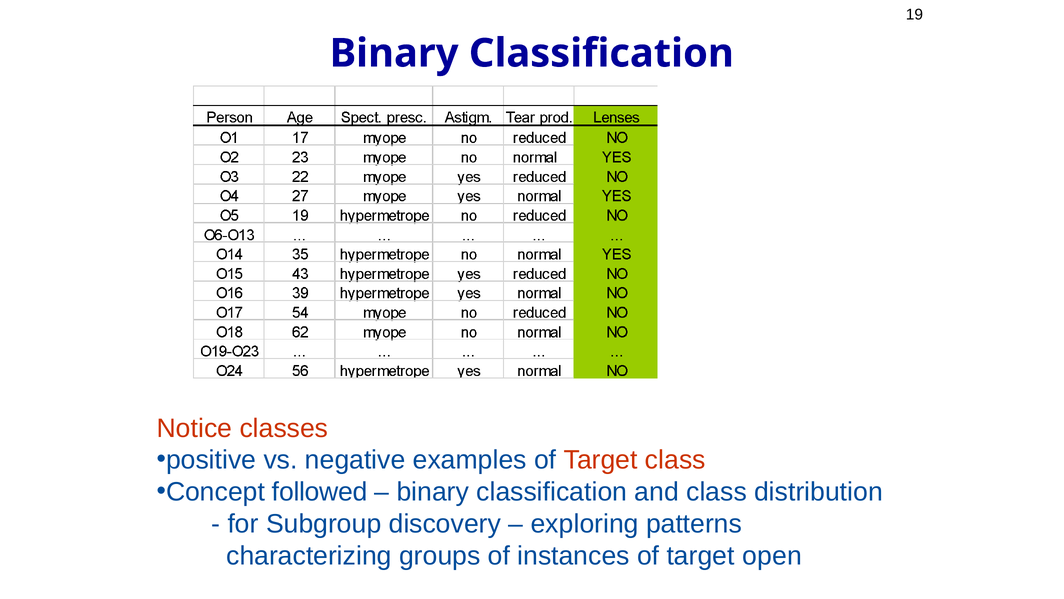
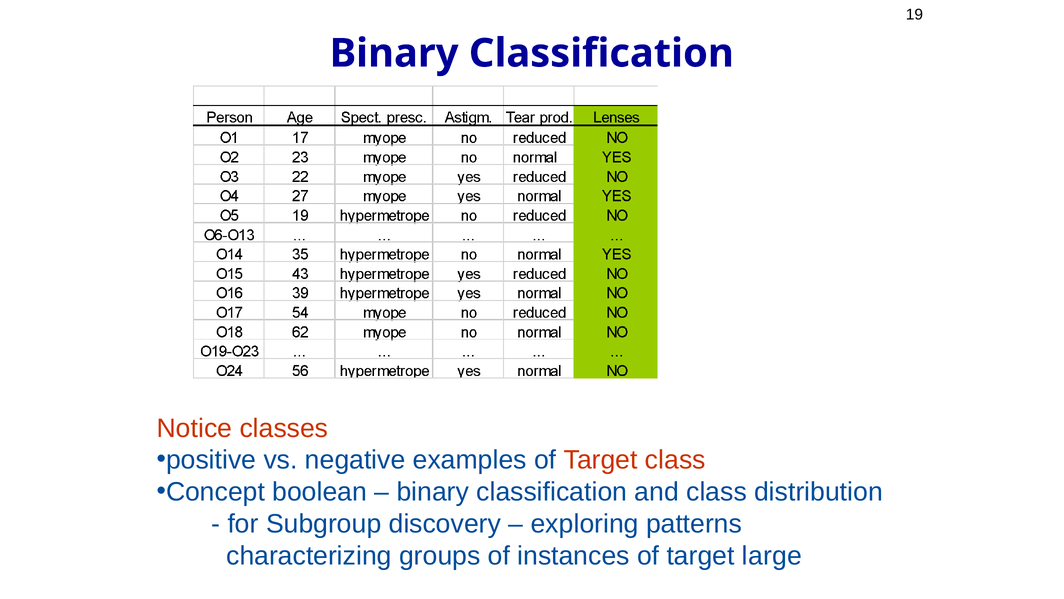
followed: followed -> boolean
open: open -> large
